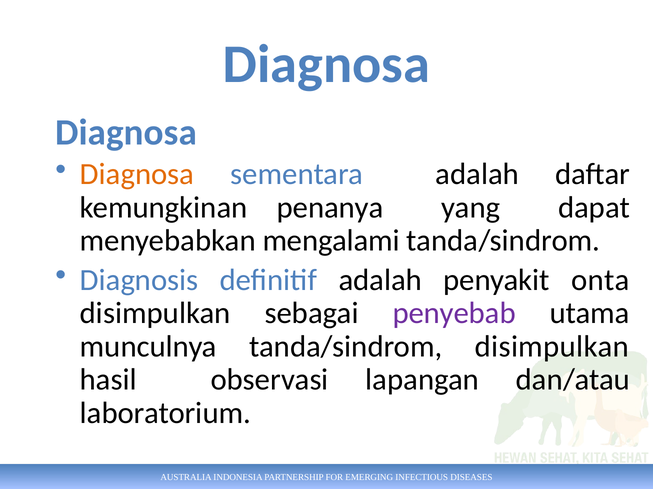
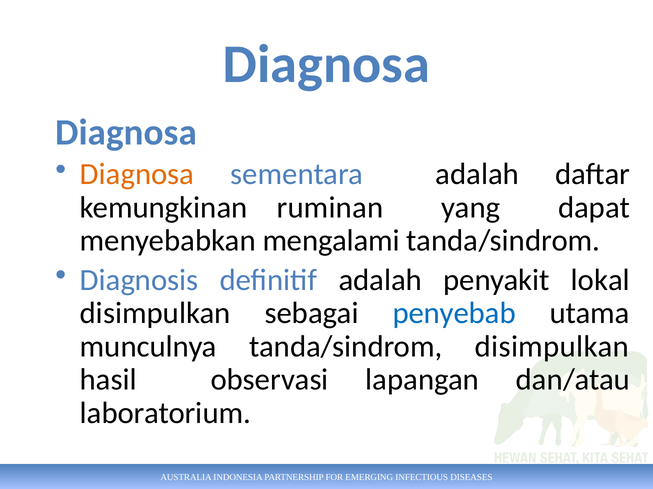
penanya: penanya -> ruminan
onta: onta -> lokal
penyebab colour: purple -> blue
